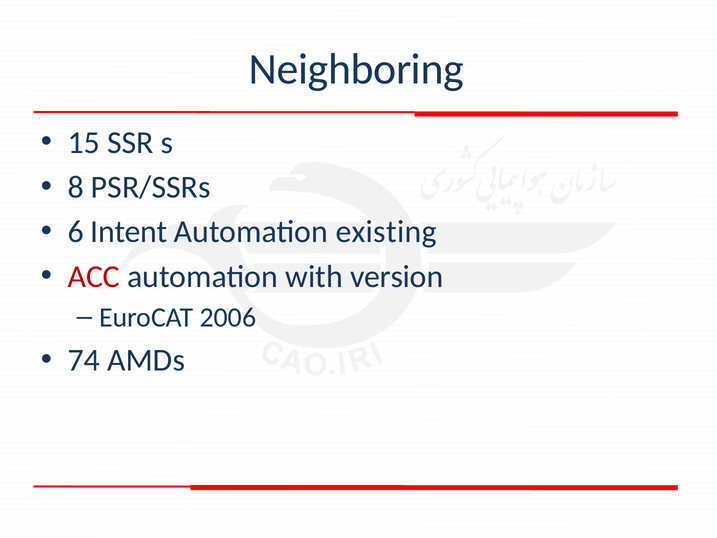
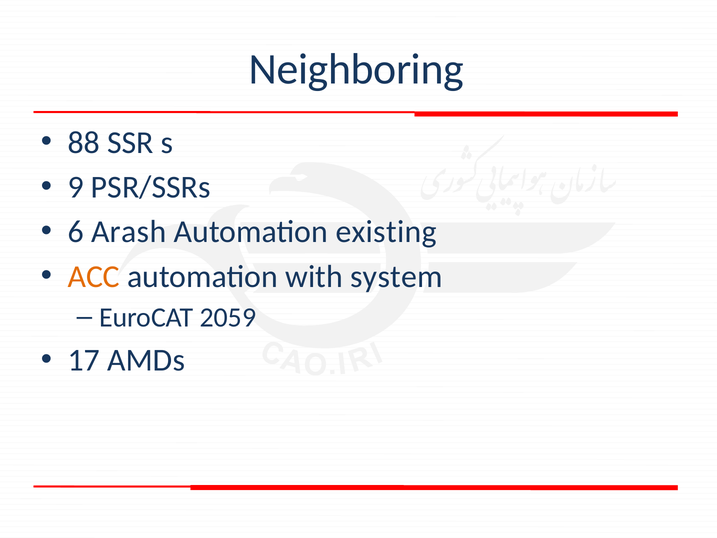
15: 15 -> 88
8: 8 -> 9
Intent: Intent -> Arash
ACC colour: red -> orange
version: version -> system
2006: 2006 -> 2059
74: 74 -> 17
